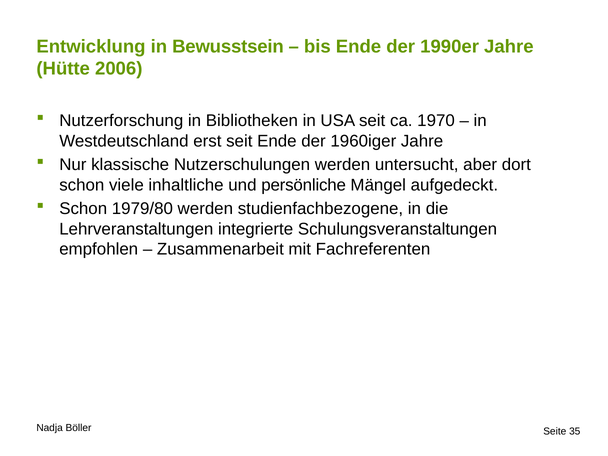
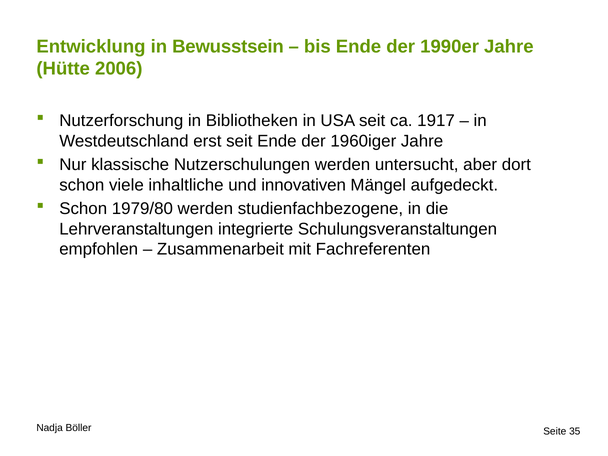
1970: 1970 -> 1917
persönliche: persönliche -> innovativen
